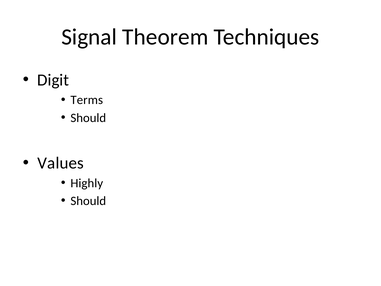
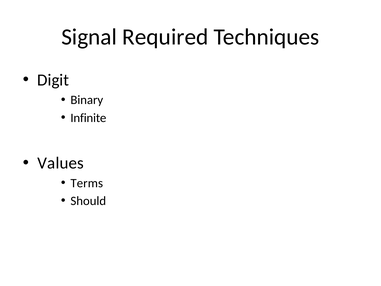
Theorem: Theorem -> Required
Terms: Terms -> Binary
Should at (88, 118): Should -> Infinite
Highly: Highly -> Terms
